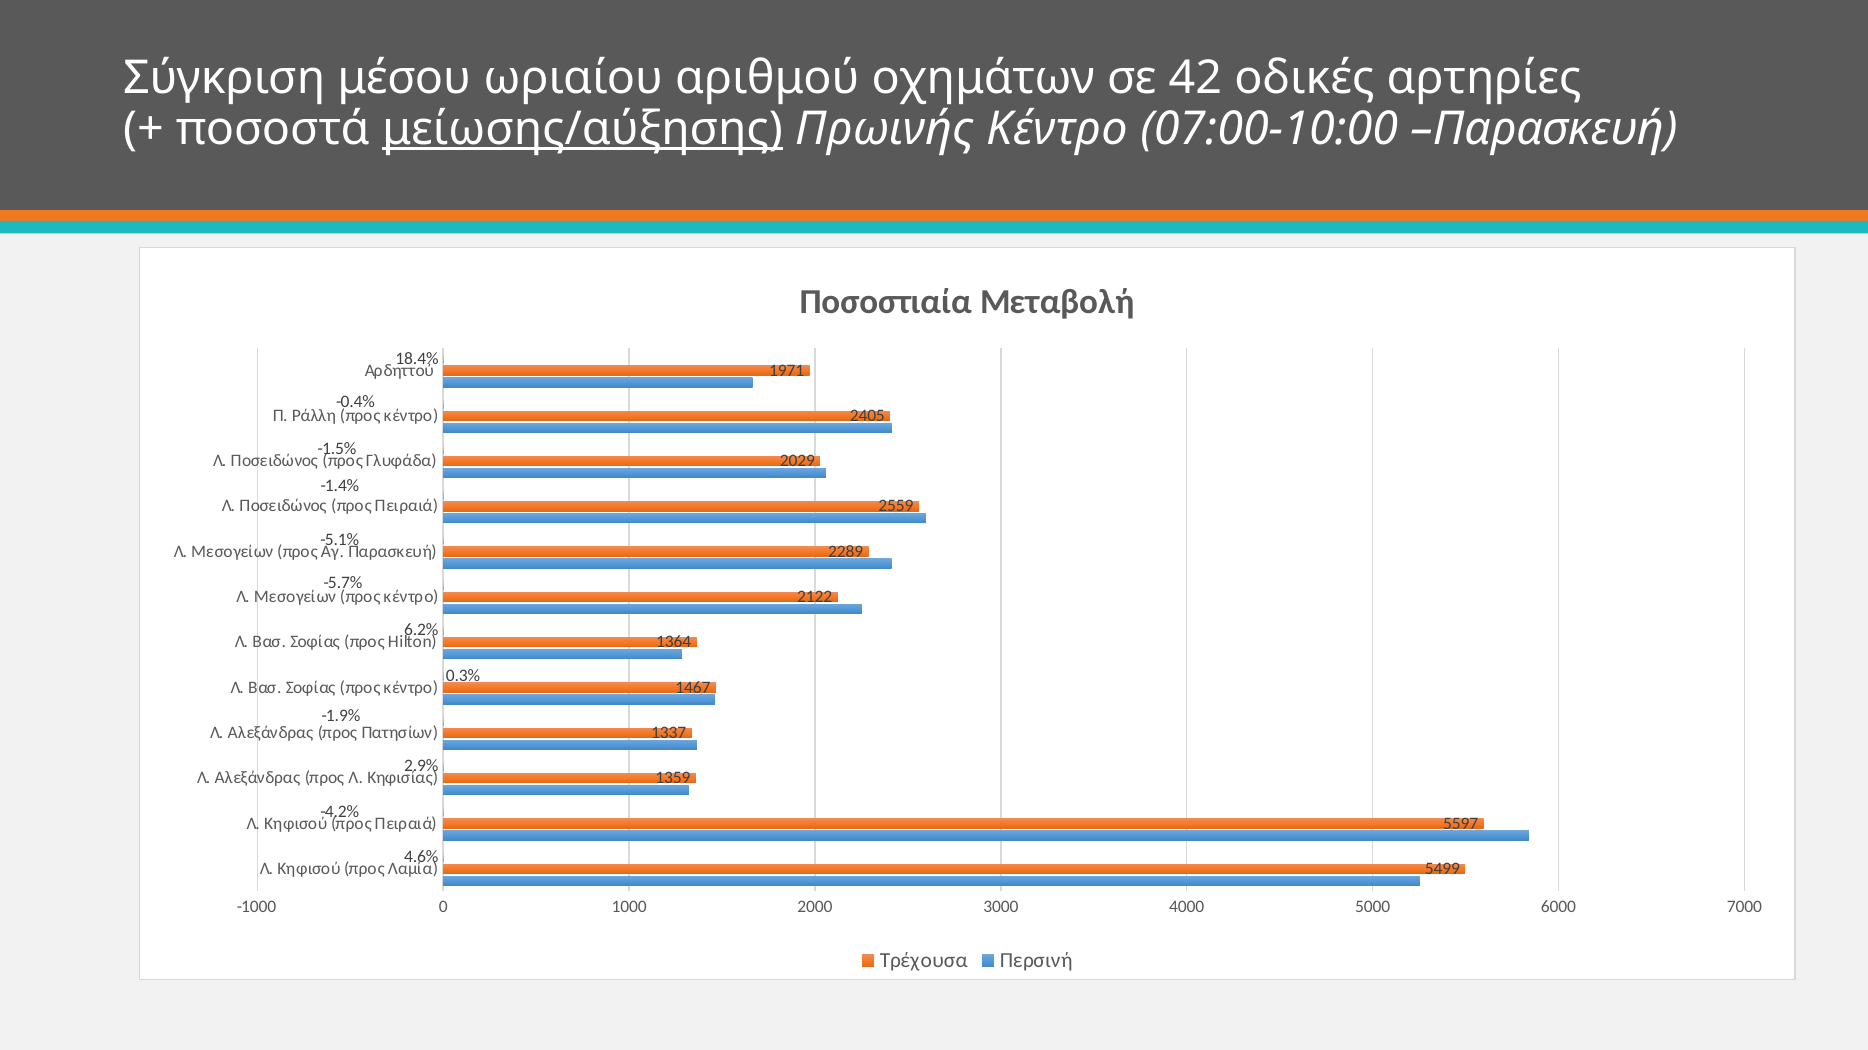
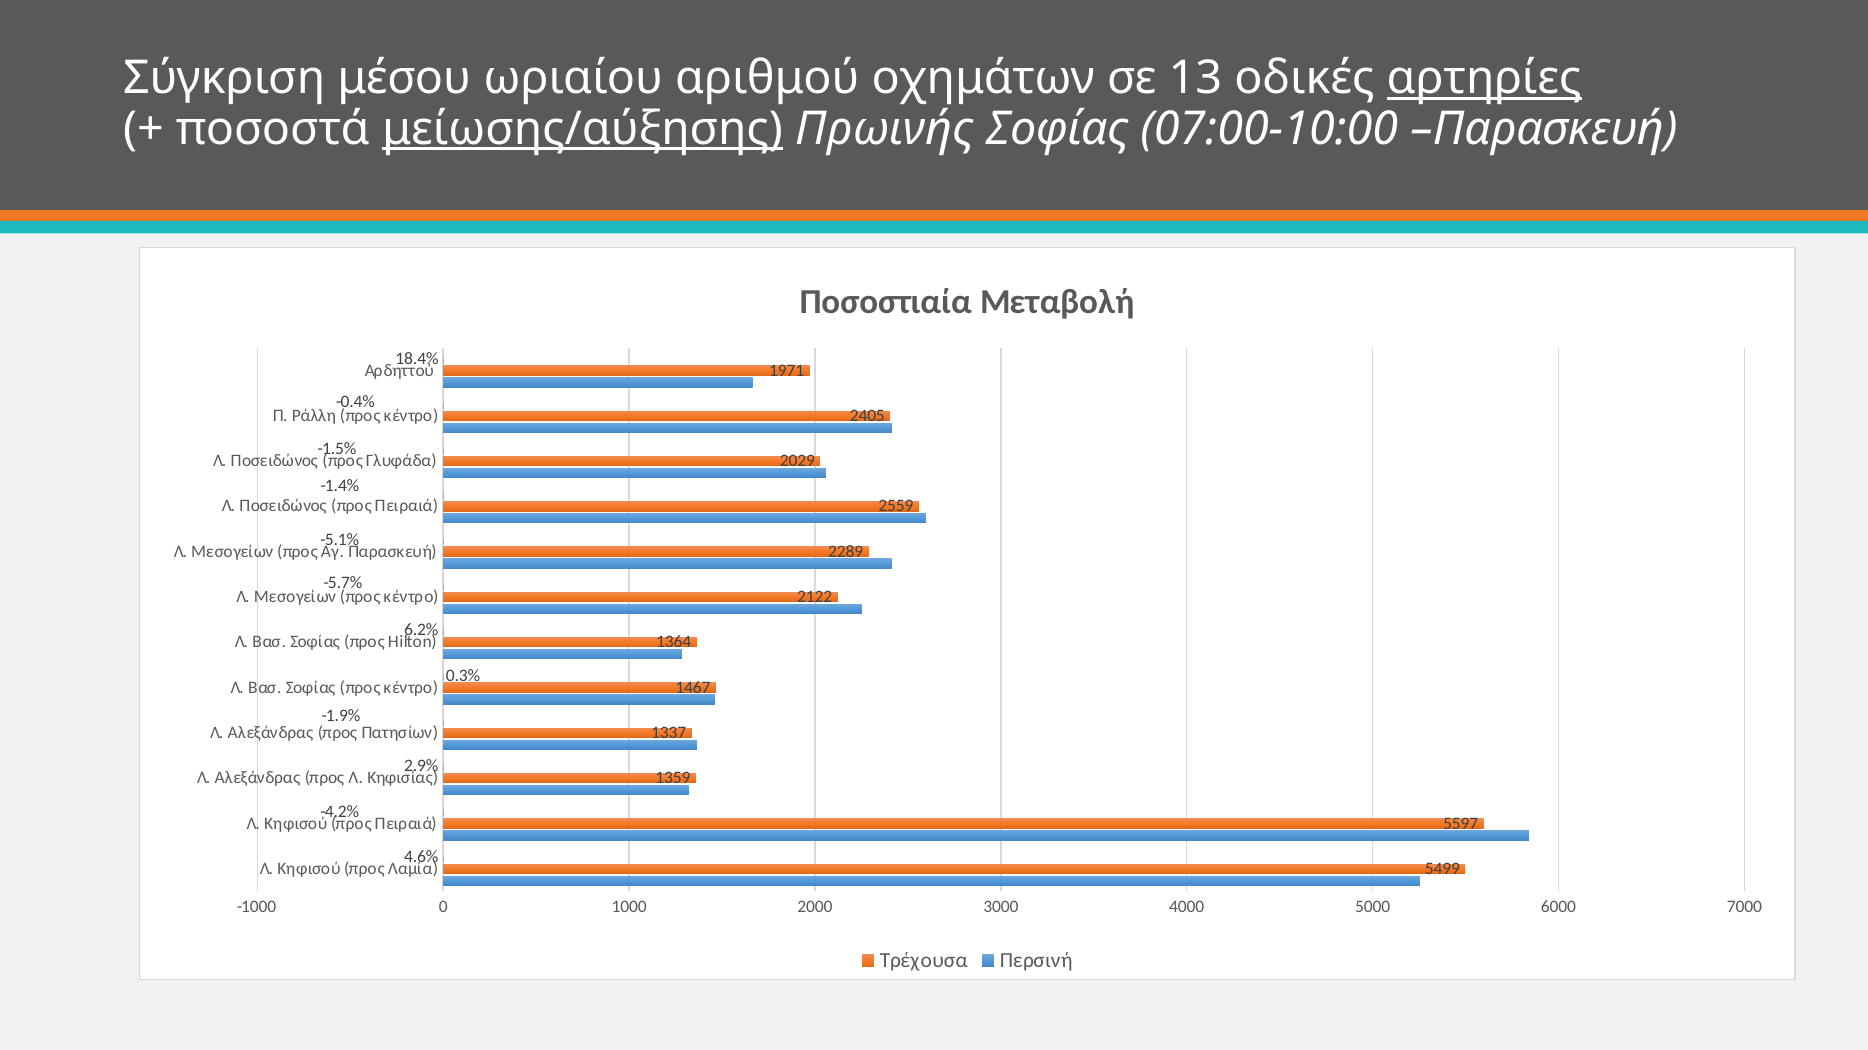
42: 42 -> 13
αρτηρίες underline: none -> present
Πρωινής Κέντρο: Κέντρο -> Σοφίας
